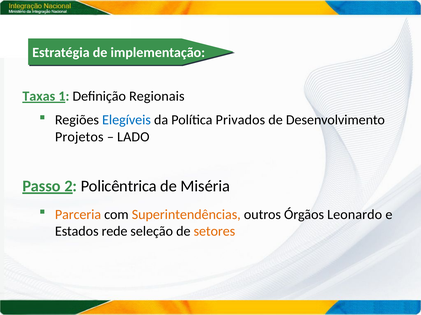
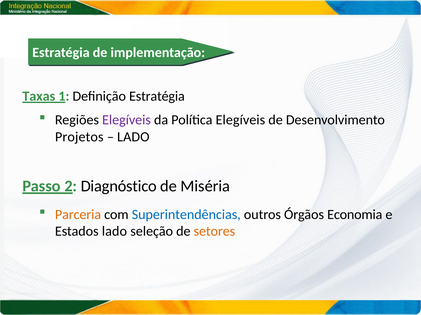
Definição Regionais: Regionais -> Estratégia
Elegíveis at (127, 120) colour: blue -> purple
Política Privados: Privados -> Elegíveis
Policêntrica: Policêntrica -> Diagnóstico
Superintendências colour: orange -> blue
Leonardo: Leonardo -> Economia
Estados rede: rede -> lado
